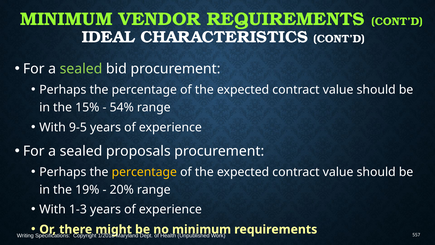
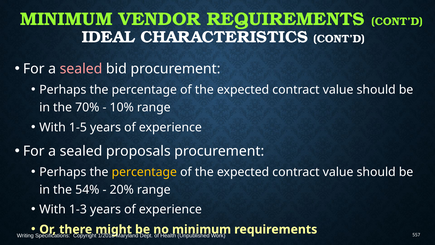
sealed at (81, 69) colour: light green -> pink
15%: 15% -> 70%
54%: 54% -> 10%
9-5: 9-5 -> 1-5
19%: 19% -> 54%
